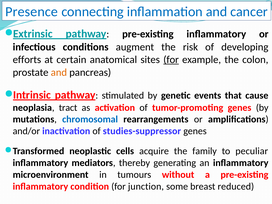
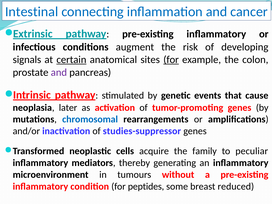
Presence: Presence -> Intestinal
efforts: efforts -> signals
certain underline: none -> present
and at (59, 72) colour: orange -> purple
tract: tract -> later
junction: junction -> peptides
